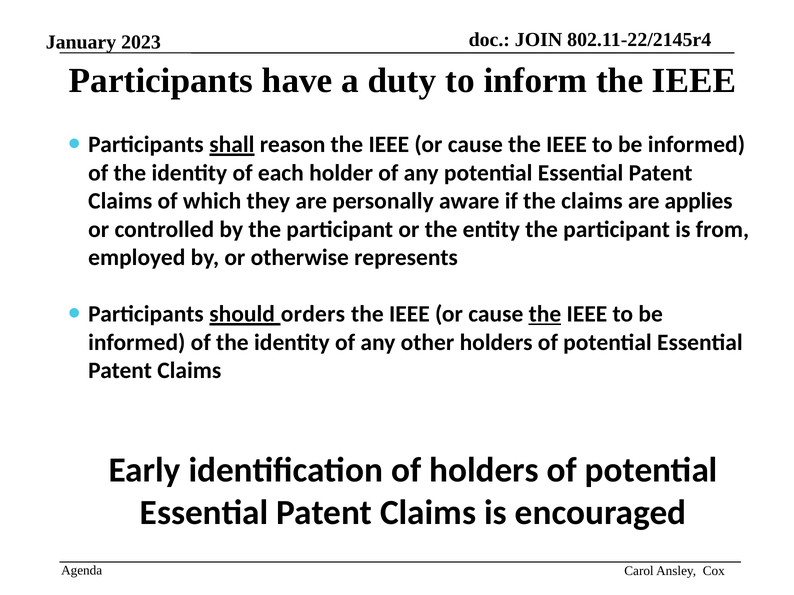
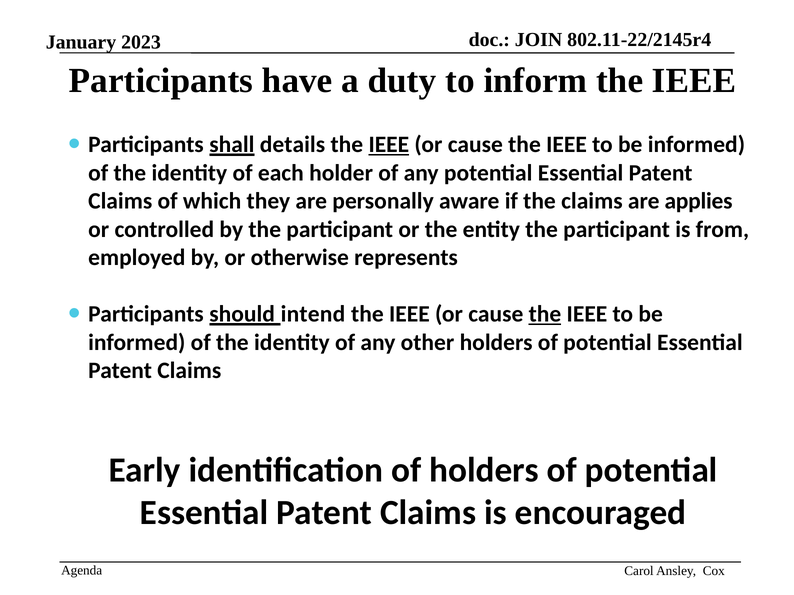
reason: reason -> details
IEEE at (389, 145) underline: none -> present
orders: orders -> intend
